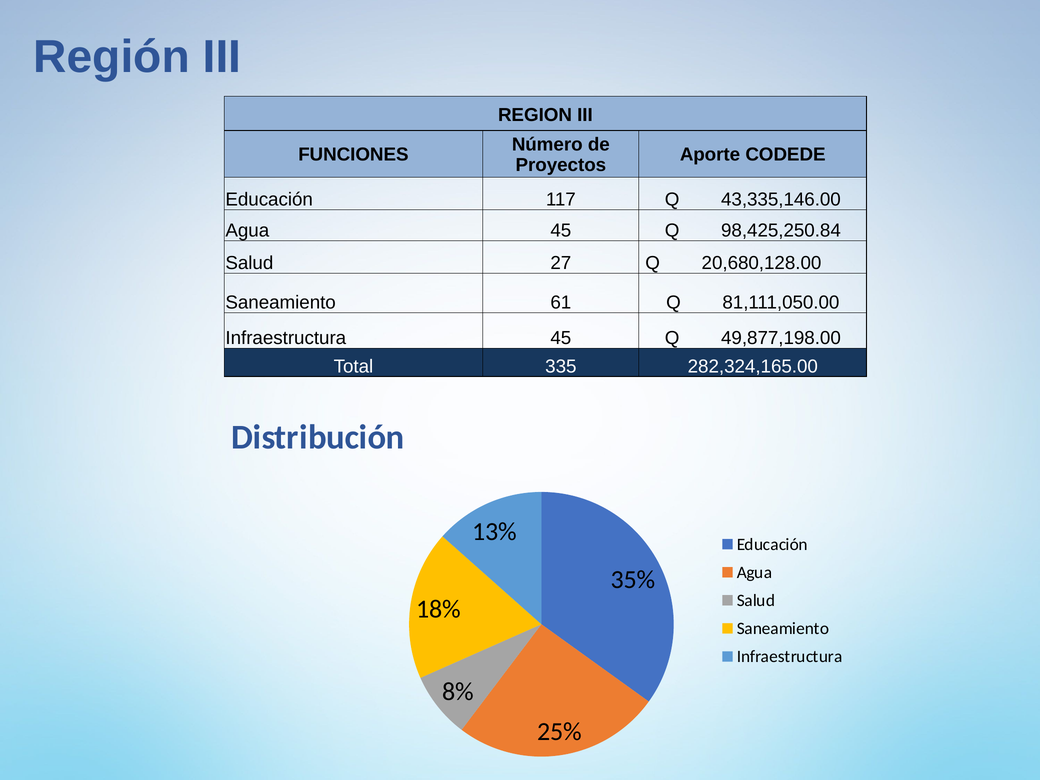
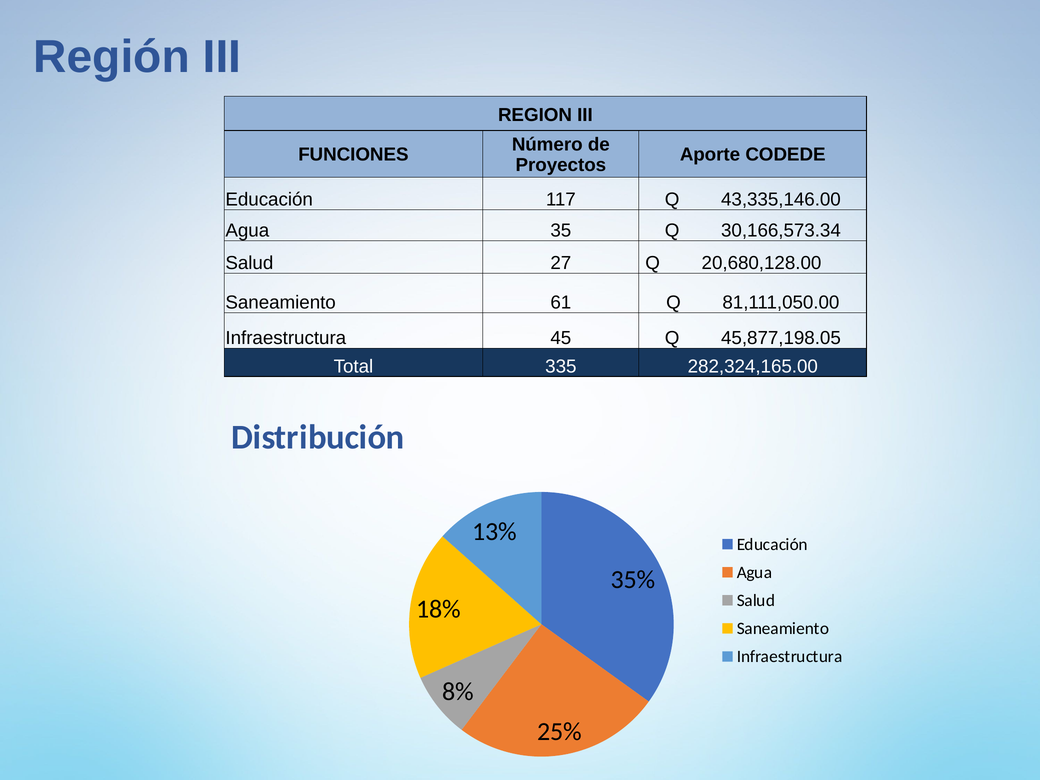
Agua 45: 45 -> 35
98,425,250.84: 98,425,250.84 -> 30,166,573.34
49,877,198.00: 49,877,198.00 -> 45,877,198.05
